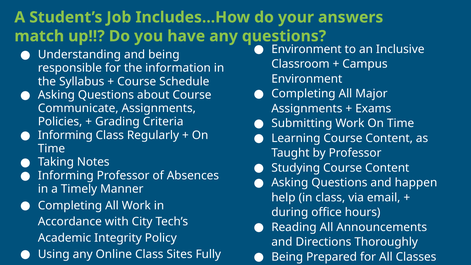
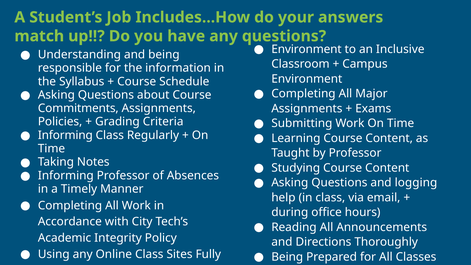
Communicate: Communicate -> Commitments
happen: happen -> logging
